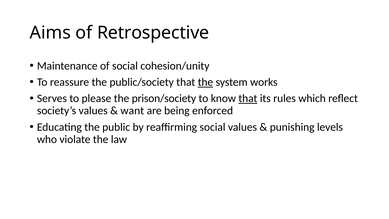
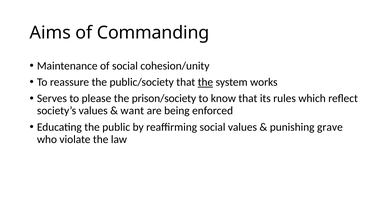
Retrospective: Retrospective -> Commanding
that at (248, 98) underline: present -> none
levels: levels -> grave
